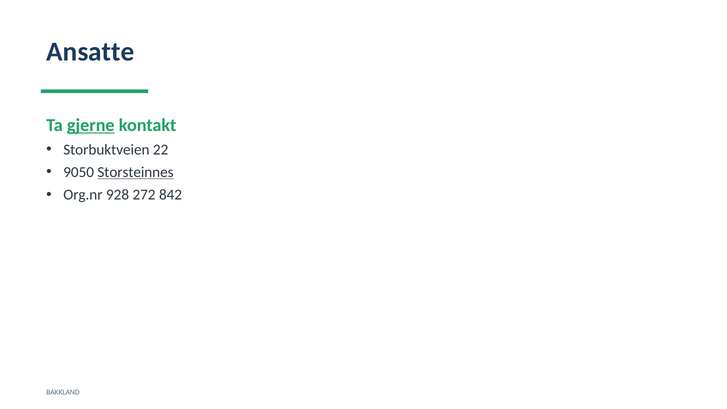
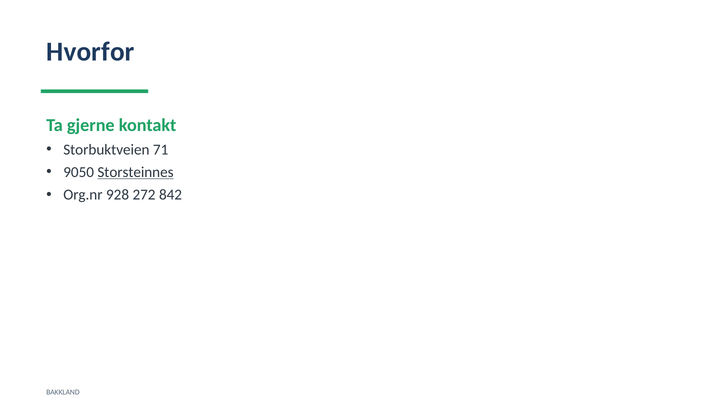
Ansatte: Ansatte -> Hvorfor
gjerne underline: present -> none
22: 22 -> 71
